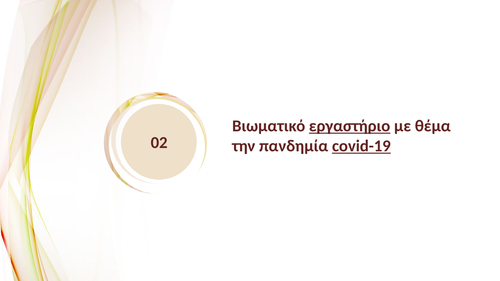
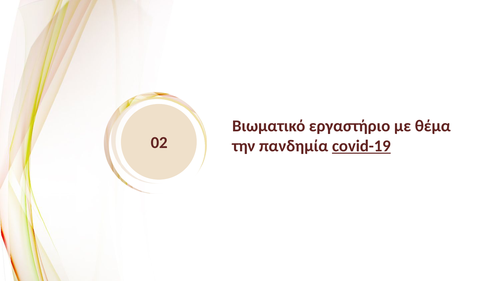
εργαστήριο underline: present -> none
